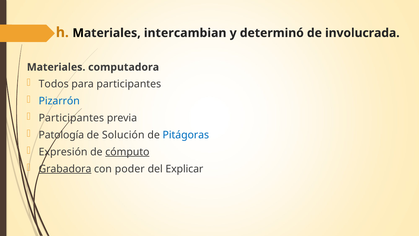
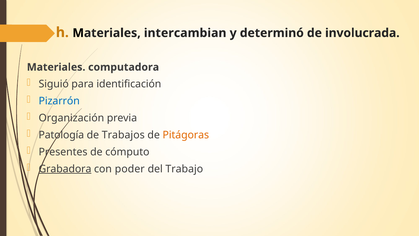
Todos: Todos -> Siguió
para participantes: participantes -> identificación
Participantes at (71, 118): Participantes -> Organización
Solución: Solución -> Trabajos
Pitágoras colour: blue -> orange
Expresión: Expresión -> Presentes
cómputo underline: present -> none
Explicar: Explicar -> Trabajo
